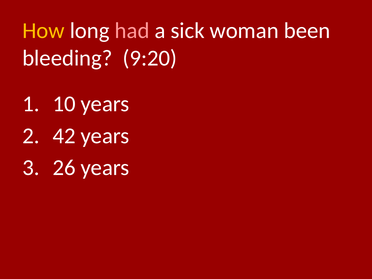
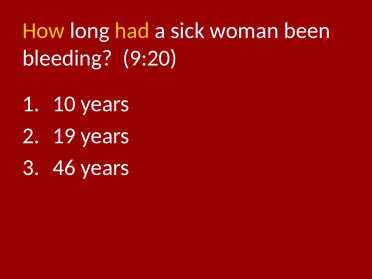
had colour: pink -> yellow
42: 42 -> 19
26: 26 -> 46
